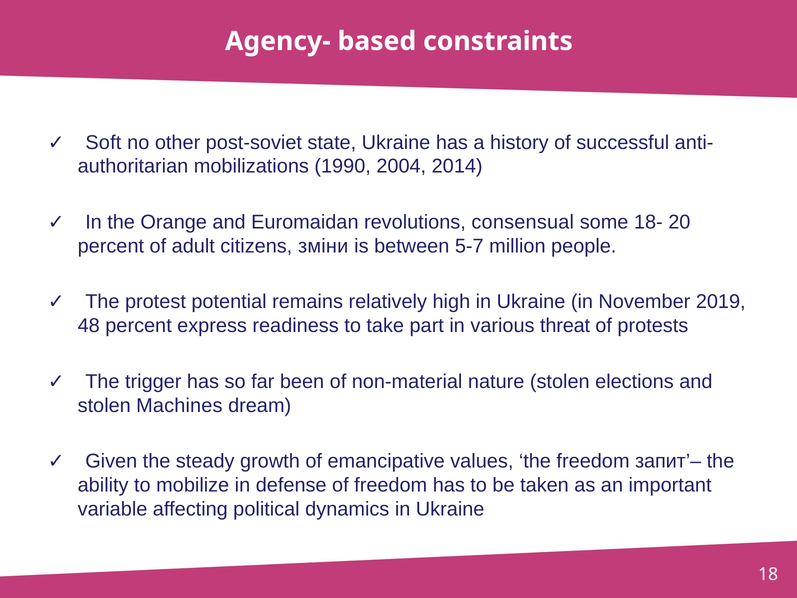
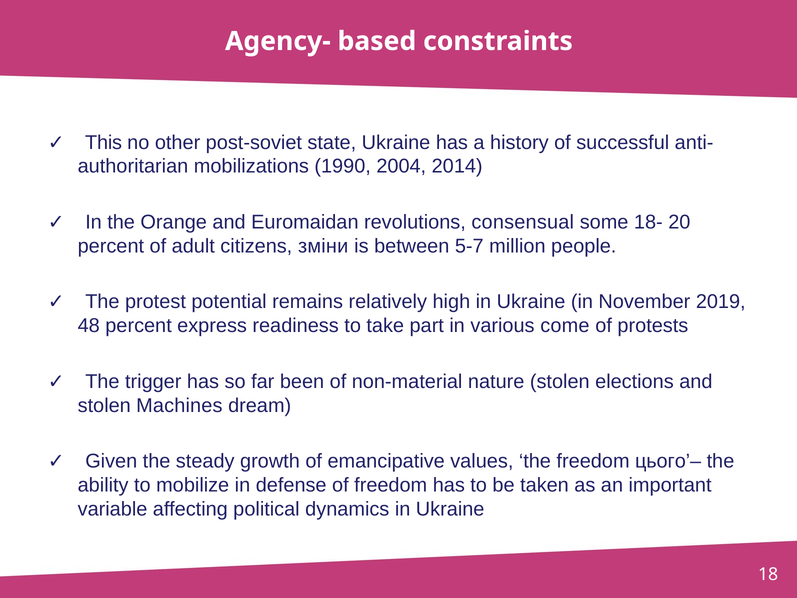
Soft: Soft -> This
threat: threat -> come
запит’–: запит’– -> цього’–
